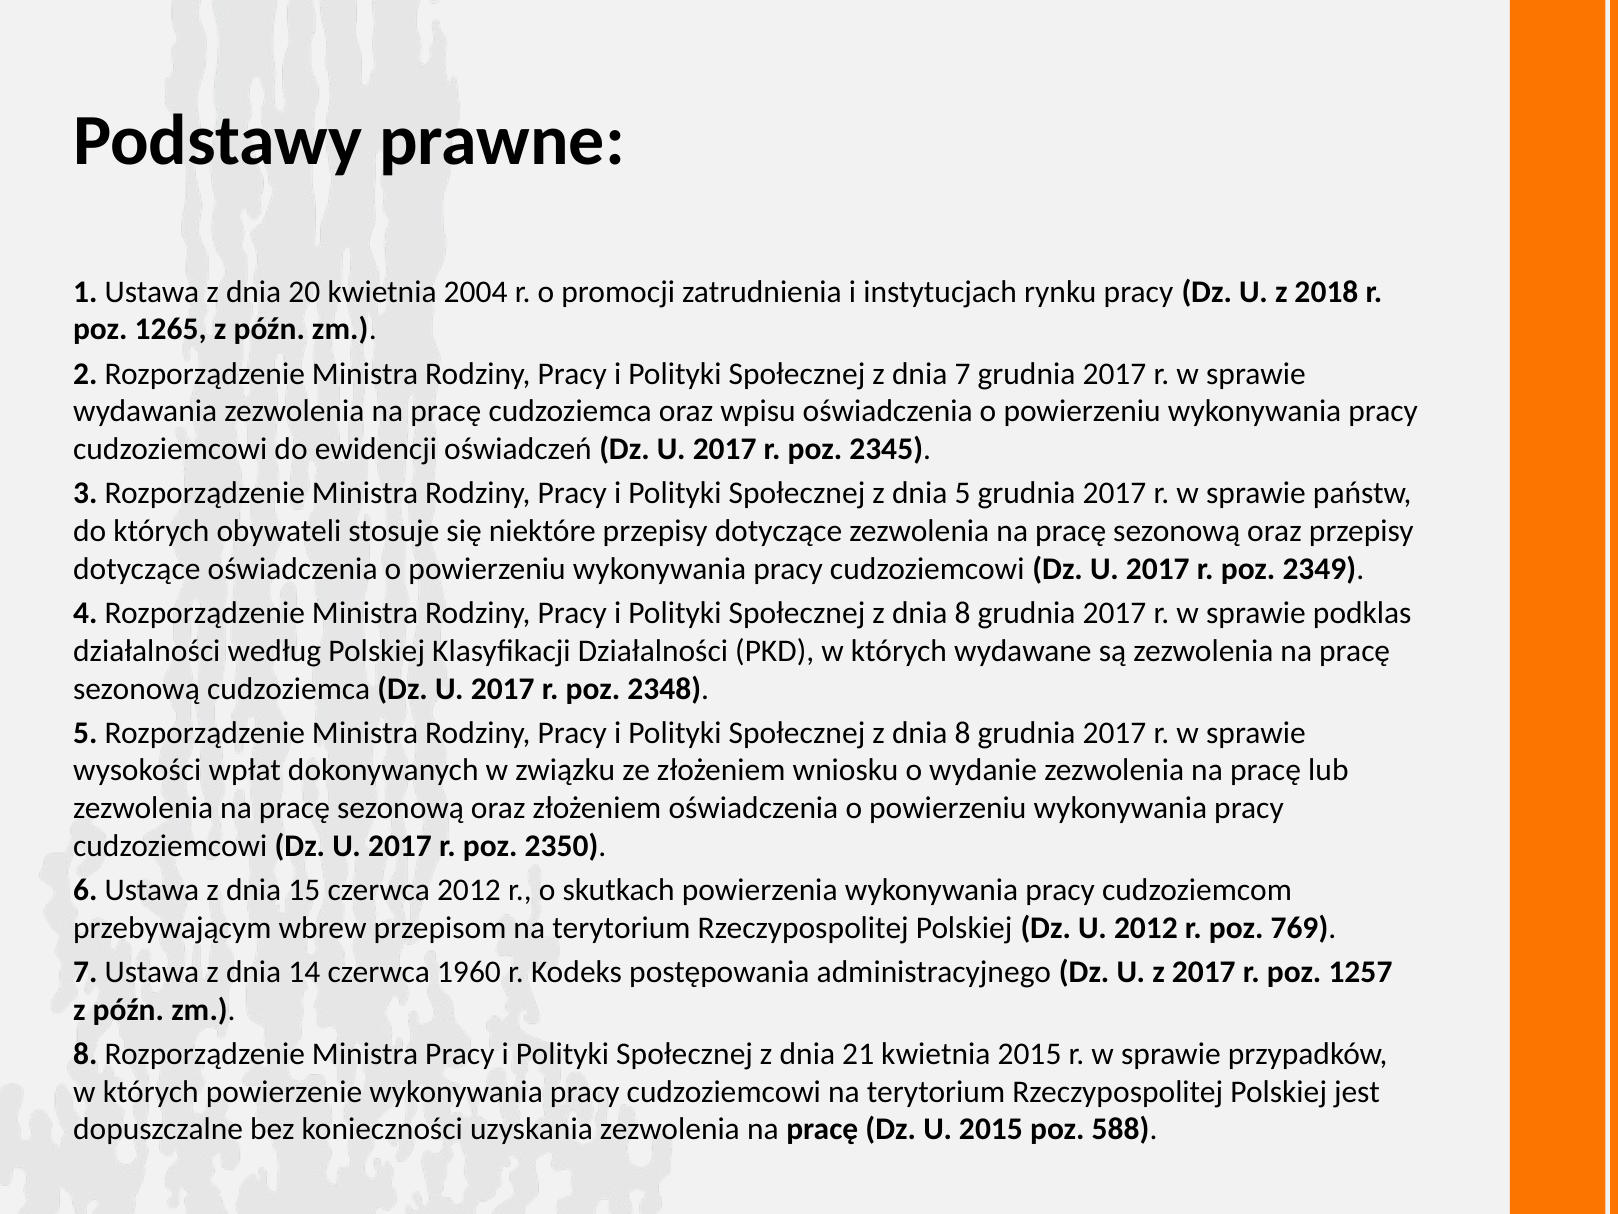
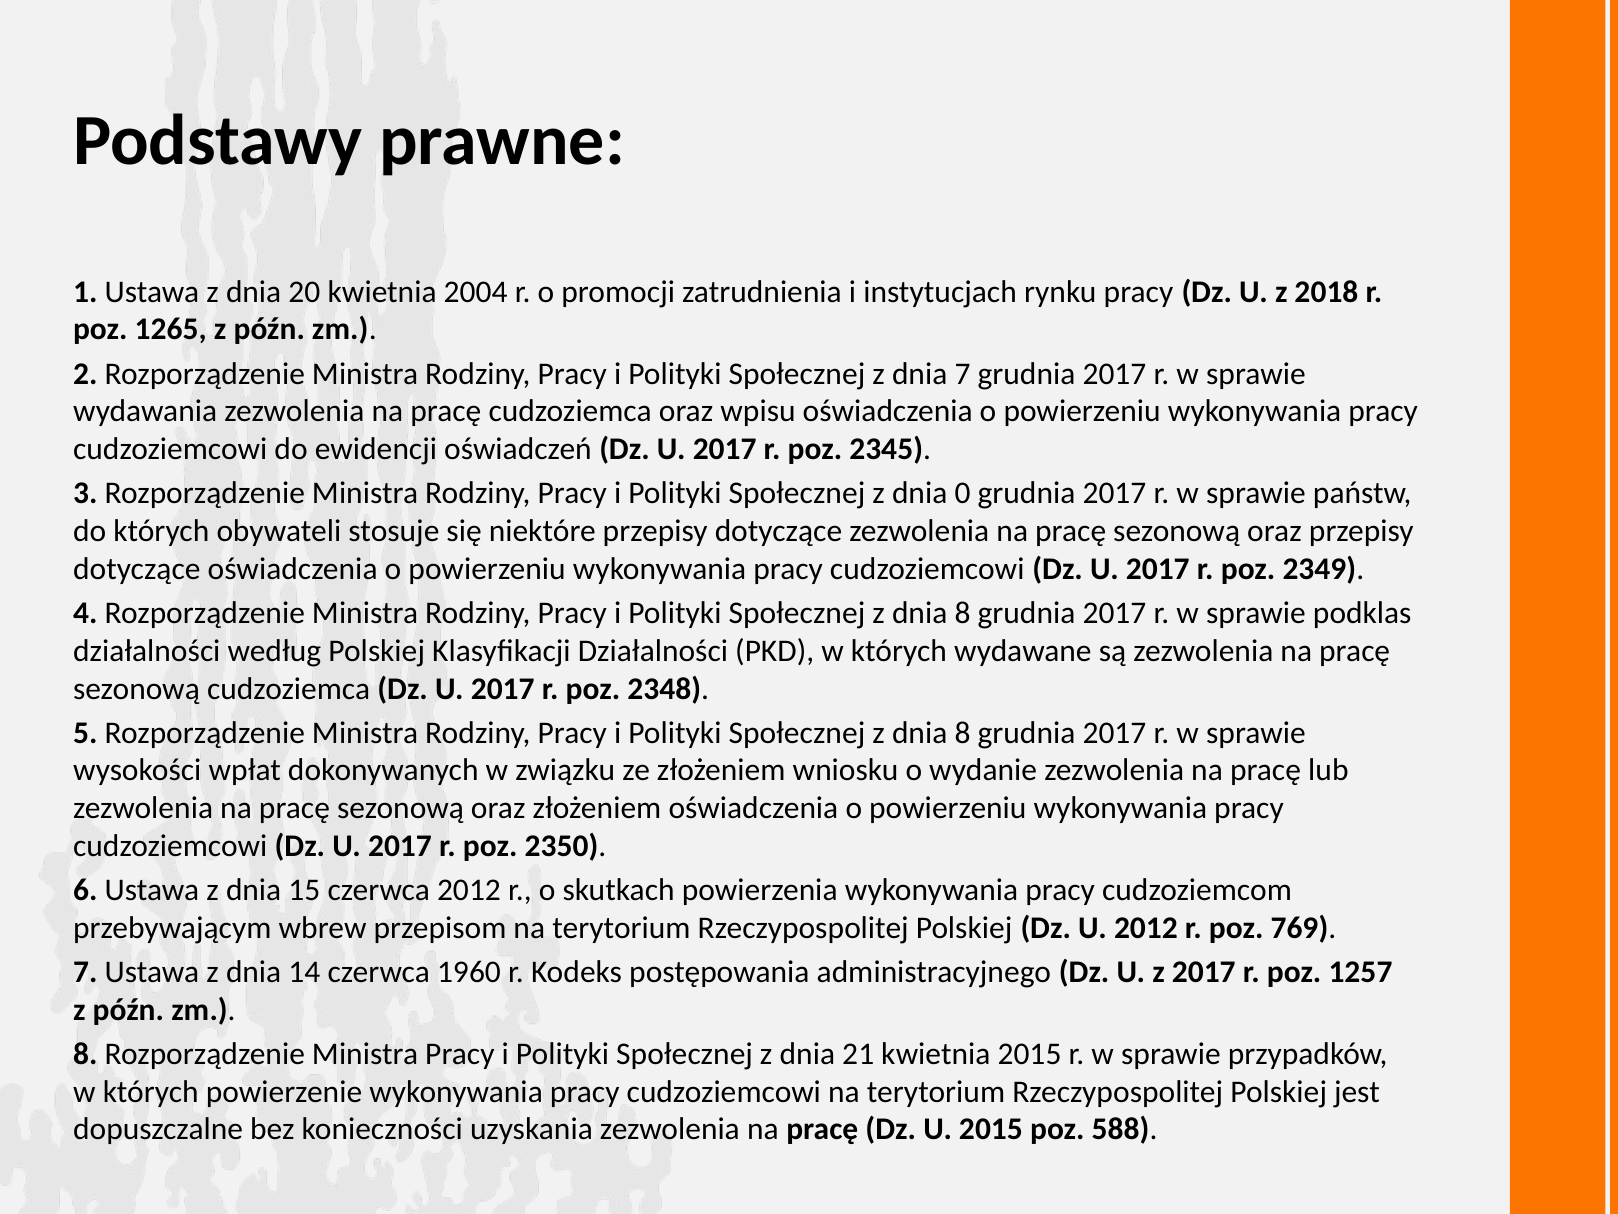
dnia 5: 5 -> 0
